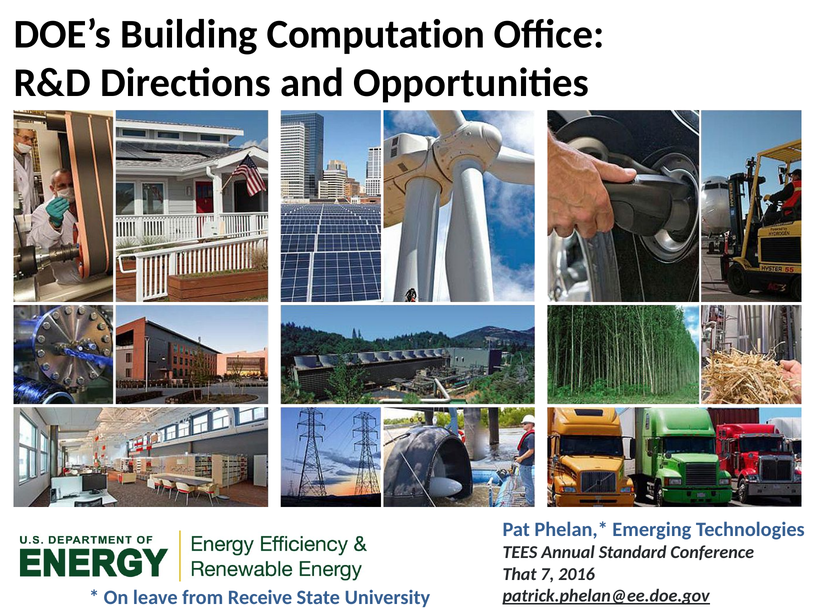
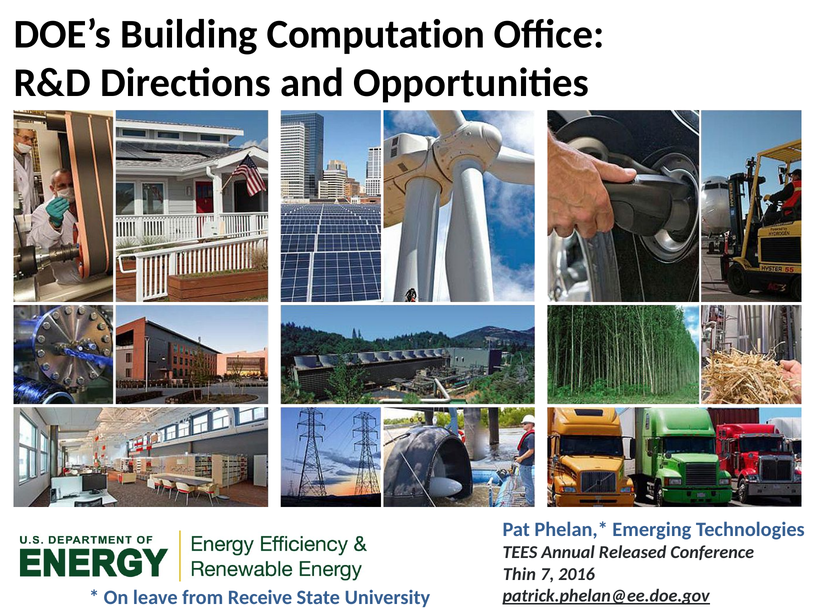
Standard: Standard -> Released
That: That -> Thin
